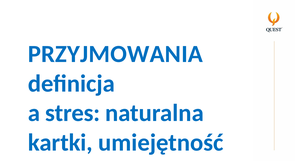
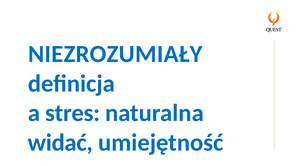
PRZYJMOWANIA: PRZYJMOWANIA -> NIEZROZUMIAŁY
kartki: kartki -> widać
